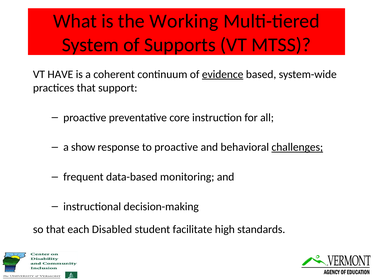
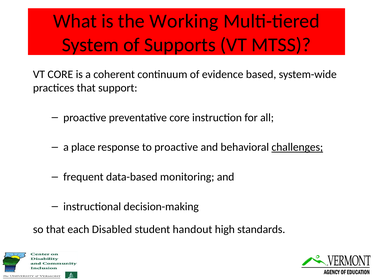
VT HAVE: HAVE -> CORE
evidence underline: present -> none
show: show -> place
facilitate: facilitate -> handout
